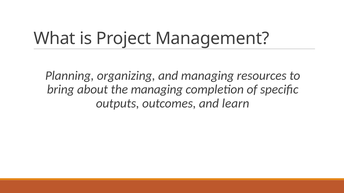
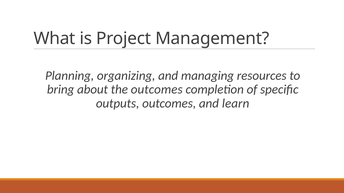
the managing: managing -> outcomes
